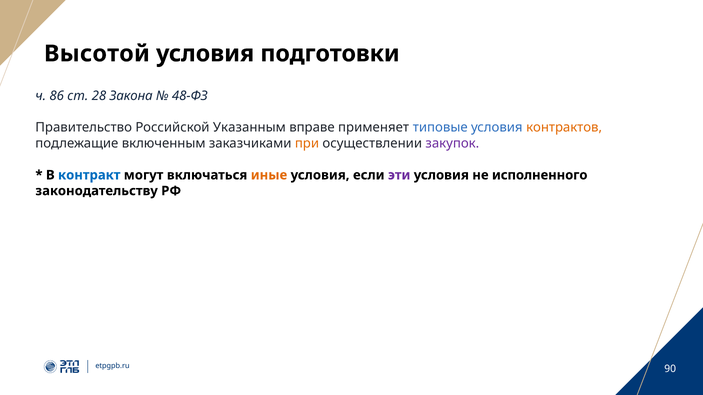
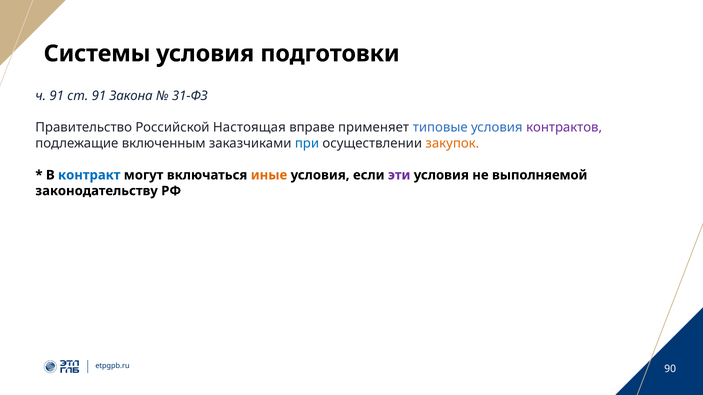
Высотой: Высотой -> Системы
ч 86: 86 -> 91
ст 28: 28 -> 91
48-ФЗ: 48-ФЗ -> 31-ФЗ
Указанным: Указанным -> Настоящая
контрактов colour: orange -> purple
при colour: orange -> blue
закупок colour: purple -> orange
исполненного: исполненного -> выполняемой
